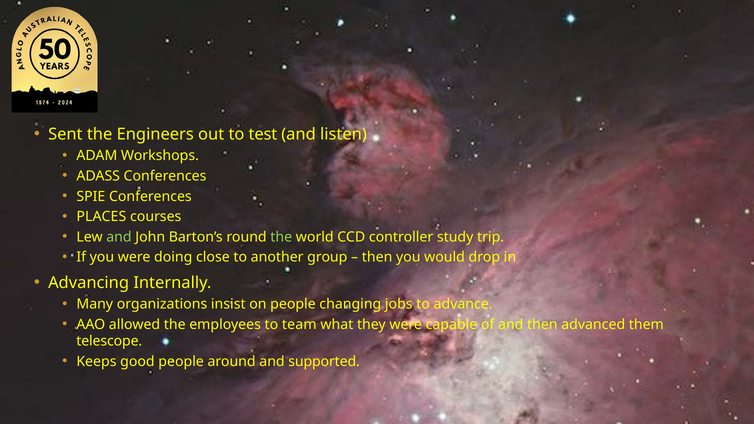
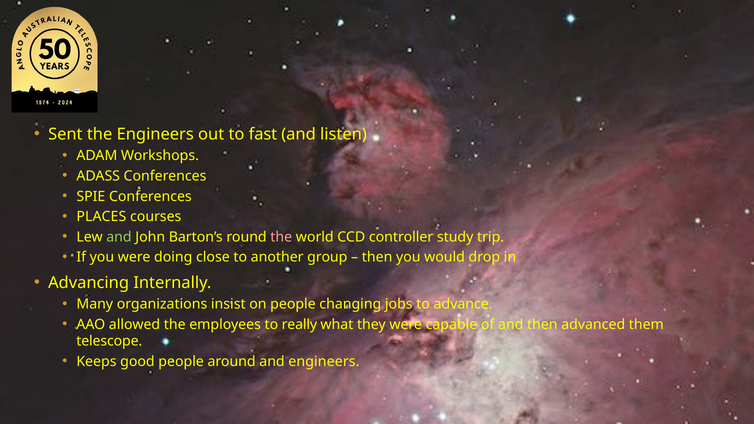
test: test -> fast
the at (281, 237) colour: light green -> pink
team: team -> really
and supported: supported -> engineers
